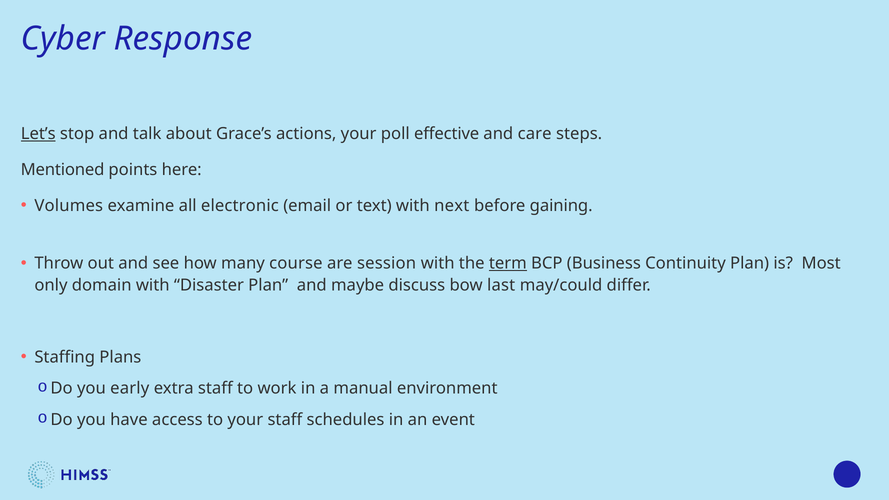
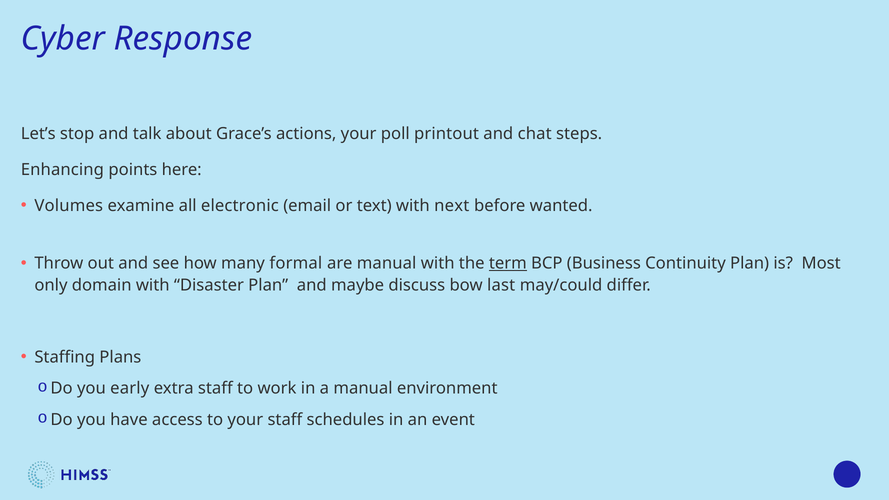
Let’s underline: present -> none
effective: effective -> printout
care: care -> chat
Mentioned: Mentioned -> Enhancing
gaining: gaining -> wanted
course: course -> formal
are session: session -> manual
